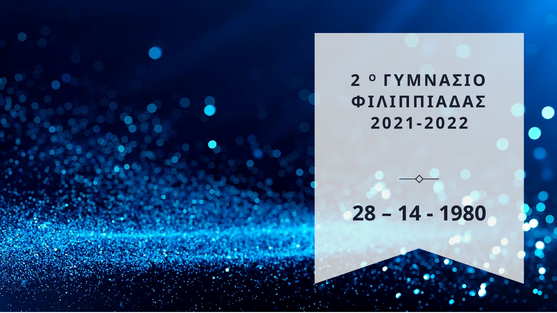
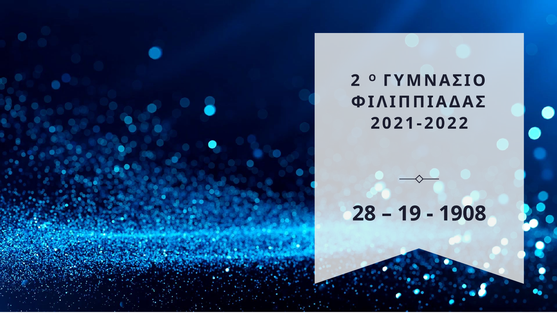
14: 14 -> 19
1980: 1980 -> 1908
